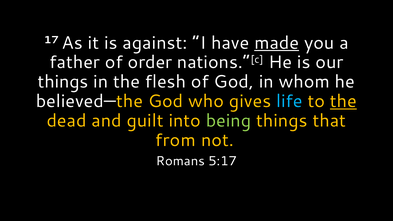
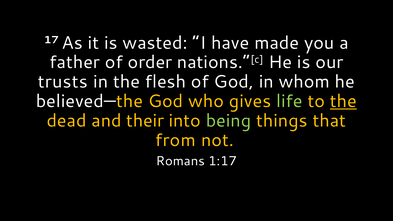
against: against -> wasted
made underline: present -> none
things at (63, 82): things -> trusts
life colour: light blue -> light green
guilt: guilt -> their
5:17: 5:17 -> 1:17
